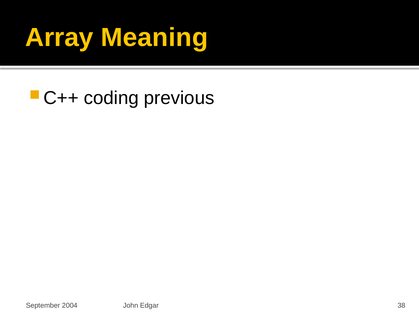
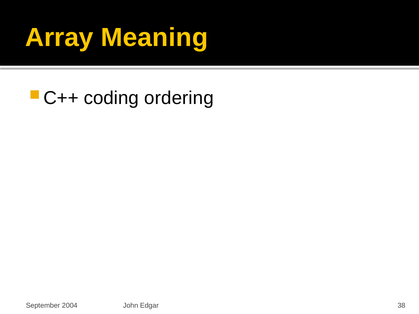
previous: previous -> ordering
